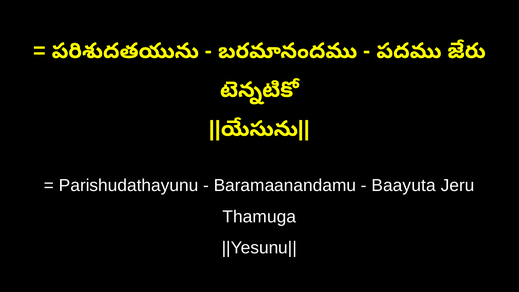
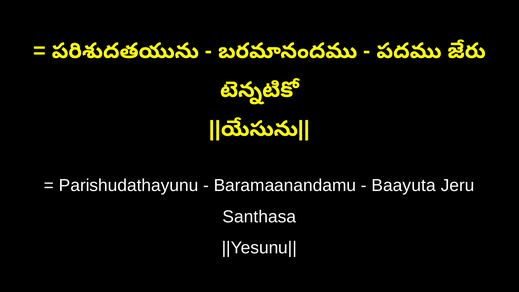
Thamuga: Thamuga -> Santhasa
